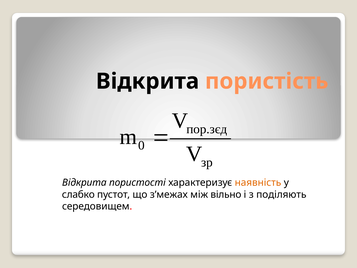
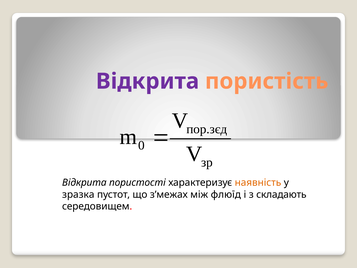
Відкрита at (147, 81) colour: black -> purple
слабко: слабко -> зразка
вільно: вільно -> флюїд
поділяють: поділяють -> складають
